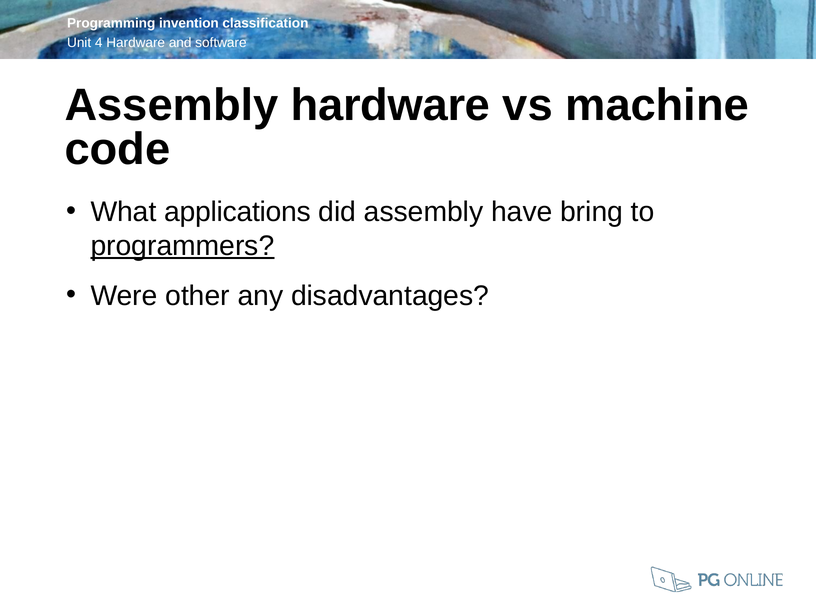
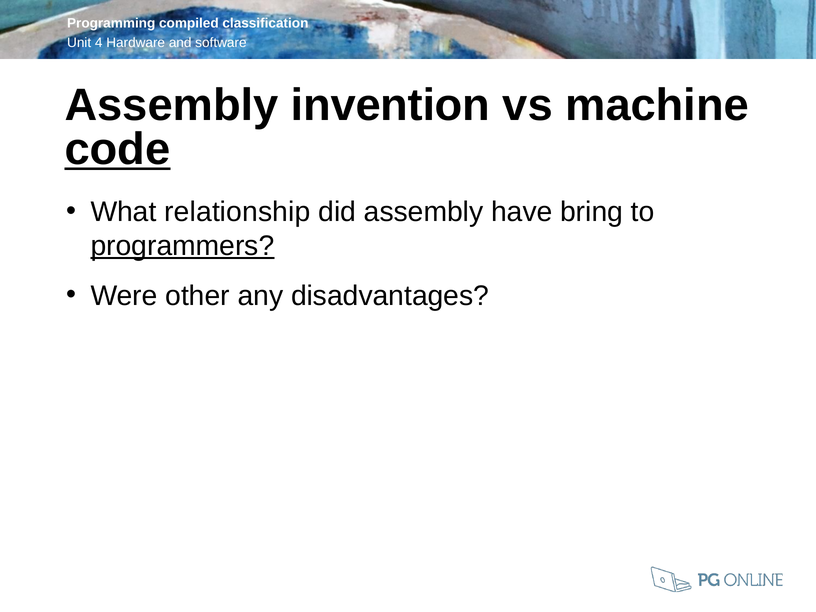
invention: invention -> compiled
Assembly hardware: hardware -> invention
code underline: none -> present
applications: applications -> relationship
